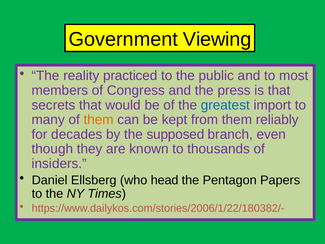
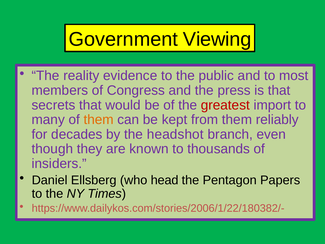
practiced: practiced -> evidence
greatest colour: blue -> red
supposed: supposed -> headshot
